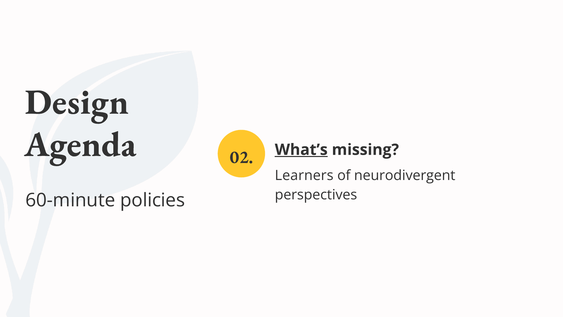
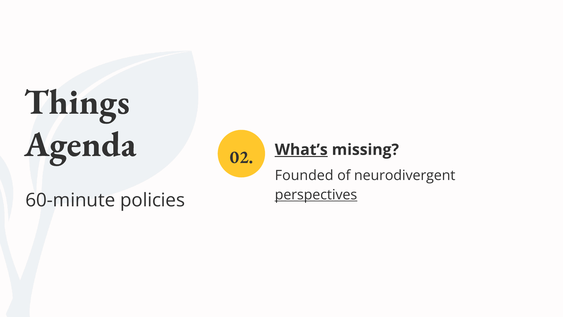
Design: Design -> Things
Learners: Learners -> Founded
perspectives underline: none -> present
